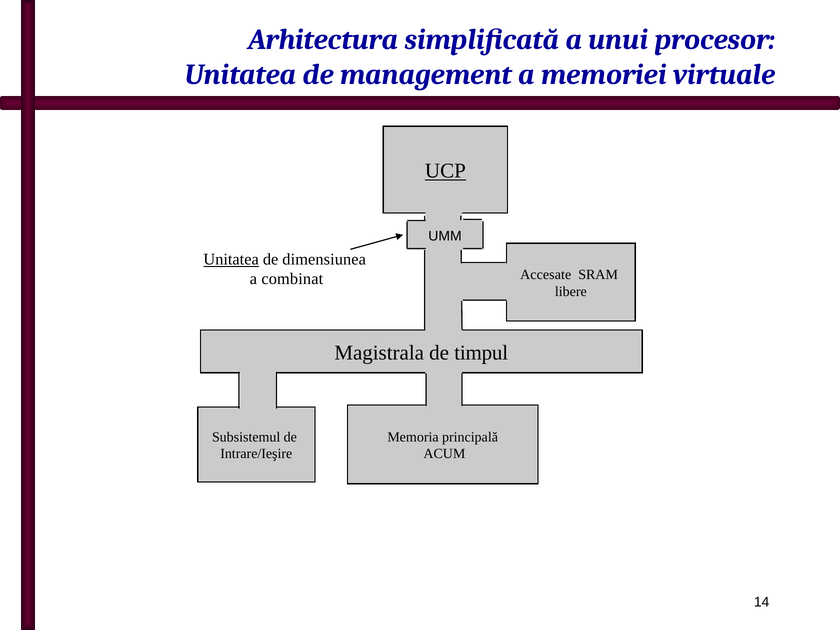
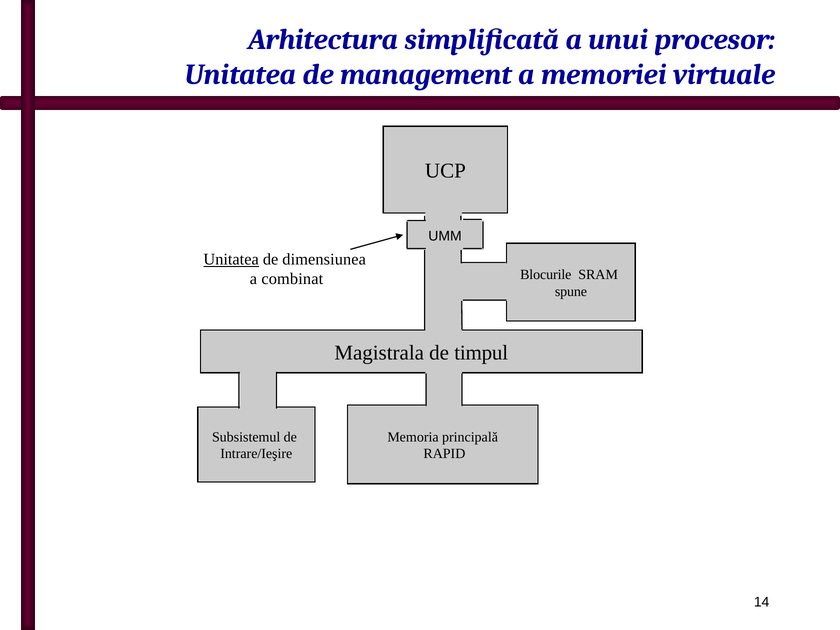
UCP underline: present -> none
Accesate: Accesate -> Blocurile
libere: libere -> spune
ACUM: ACUM -> RAPID
